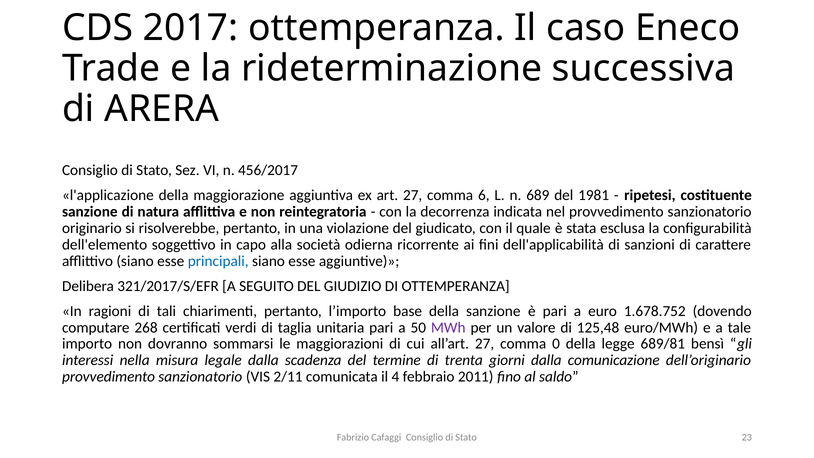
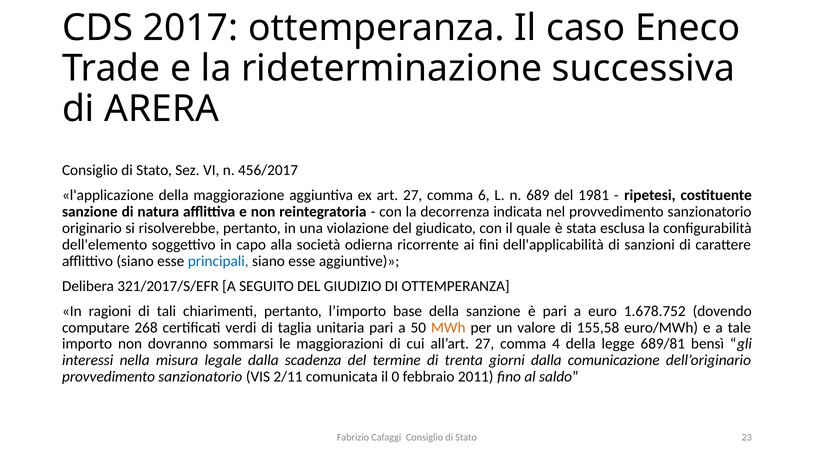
MWh colour: purple -> orange
125,48: 125,48 -> 155,58
0: 0 -> 4
4: 4 -> 0
